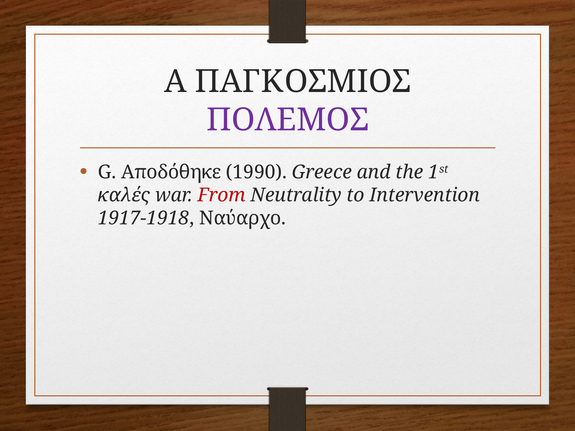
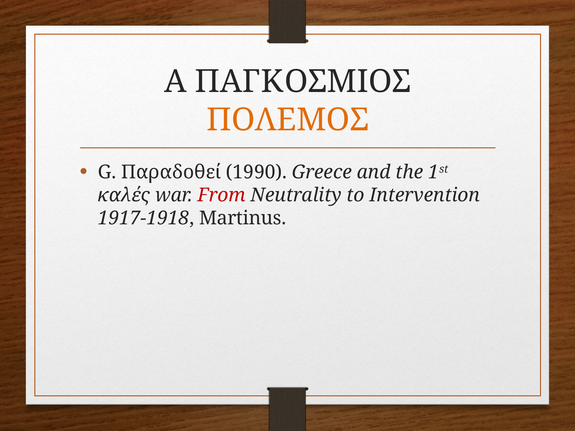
ΠΟΛΕΜΟΣ colour: purple -> orange
Αποδόθηκε: Αποδόθηκε -> Παραδοθεί
Ναύαρχο: Ναύαρχο -> Martinus
